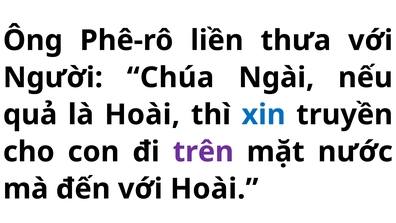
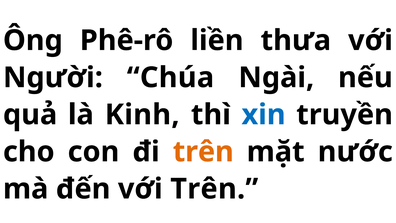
là Hoài: Hoài -> Kinh
trên at (203, 152) colour: purple -> orange
với Hoài: Hoài -> Trên
